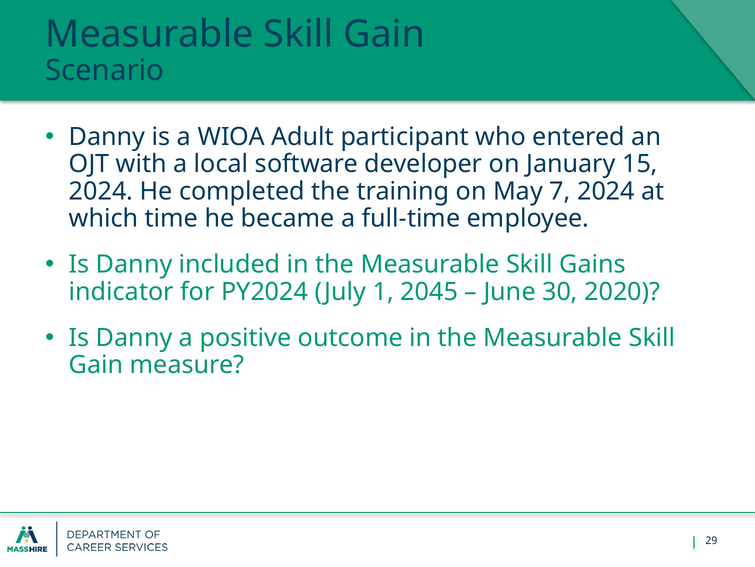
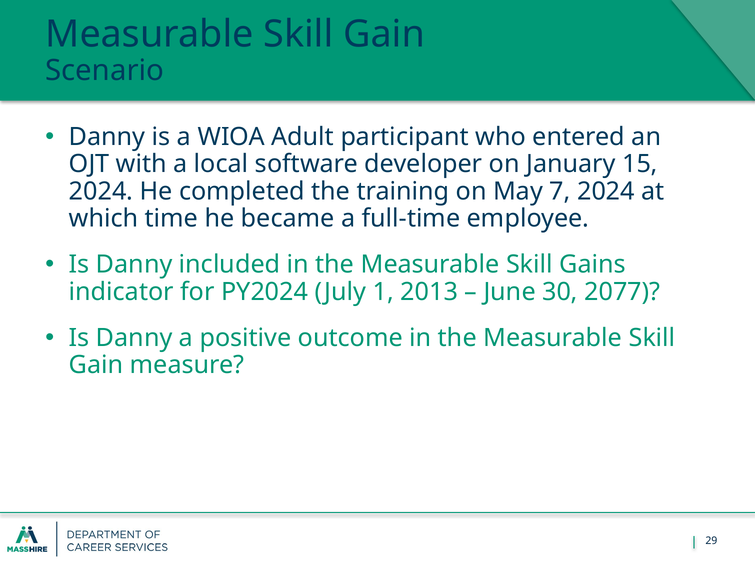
2045: 2045 -> 2013
2020: 2020 -> 2077
